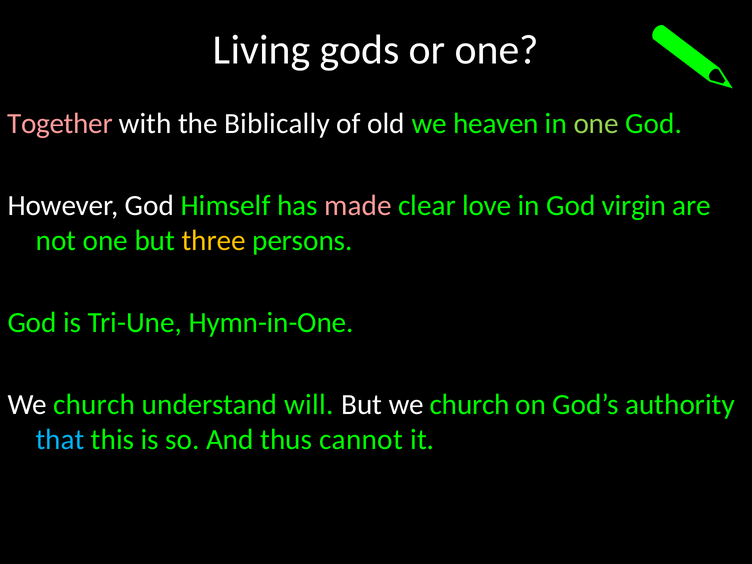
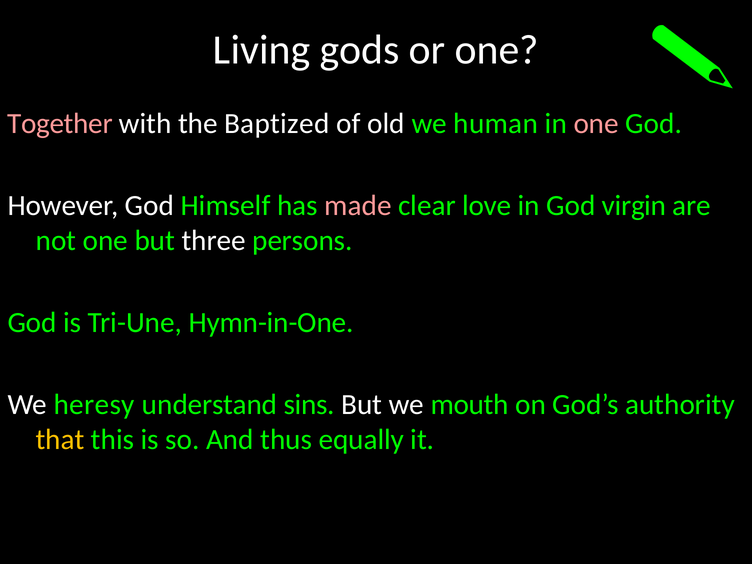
Biblically: Biblically -> Baptized
heaven: heaven -> human
one at (596, 124) colour: light green -> pink
three colour: yellow -> white
church at (94, 405): church -> heresy
will: will -> sins
But we church: church -> mouth
that colour: light blue -> yellow
cannot: cannot -> equally
